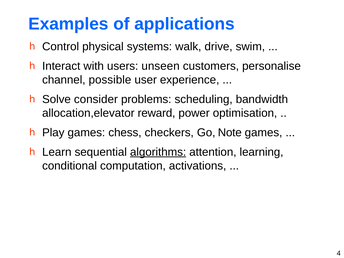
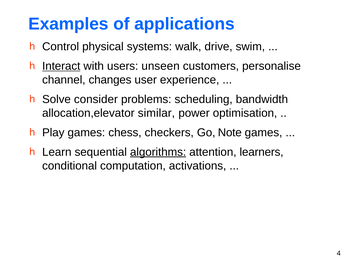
Interact underline: none -> present
possible: possible -> changes
reward: reward -> similar
learning: learning -> learners
